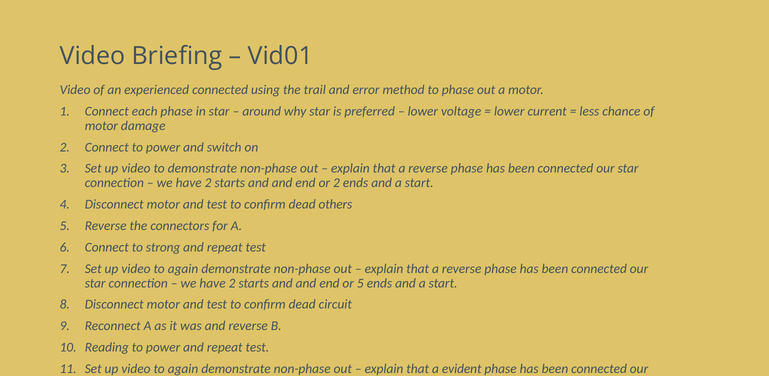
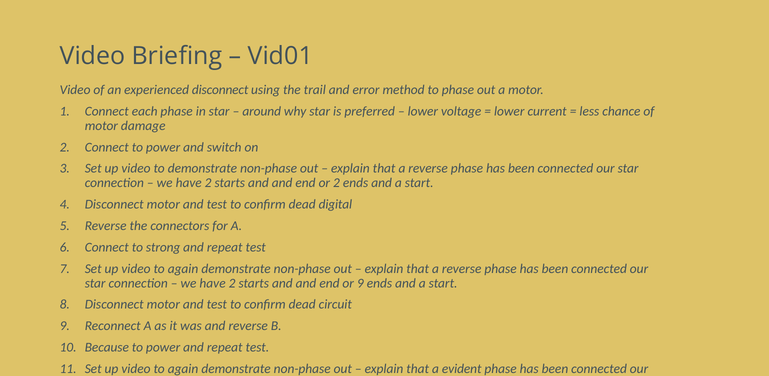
experienced connected: connected -> disconnect
others: others -> digital
or 5: 5 -> 9
Reading: Reading -> Because
